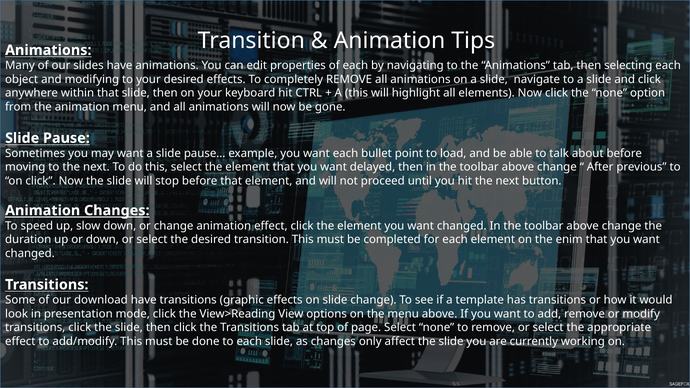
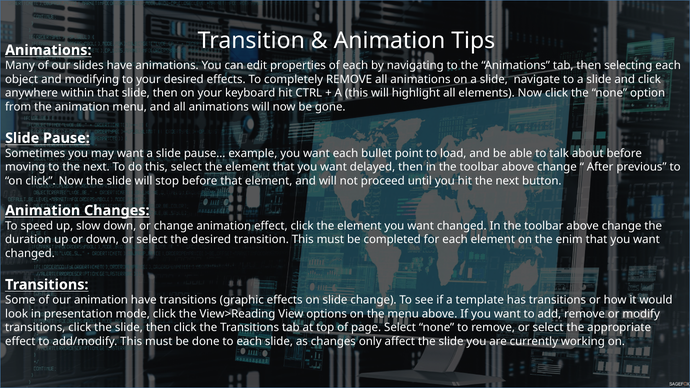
our download: download -> animation
